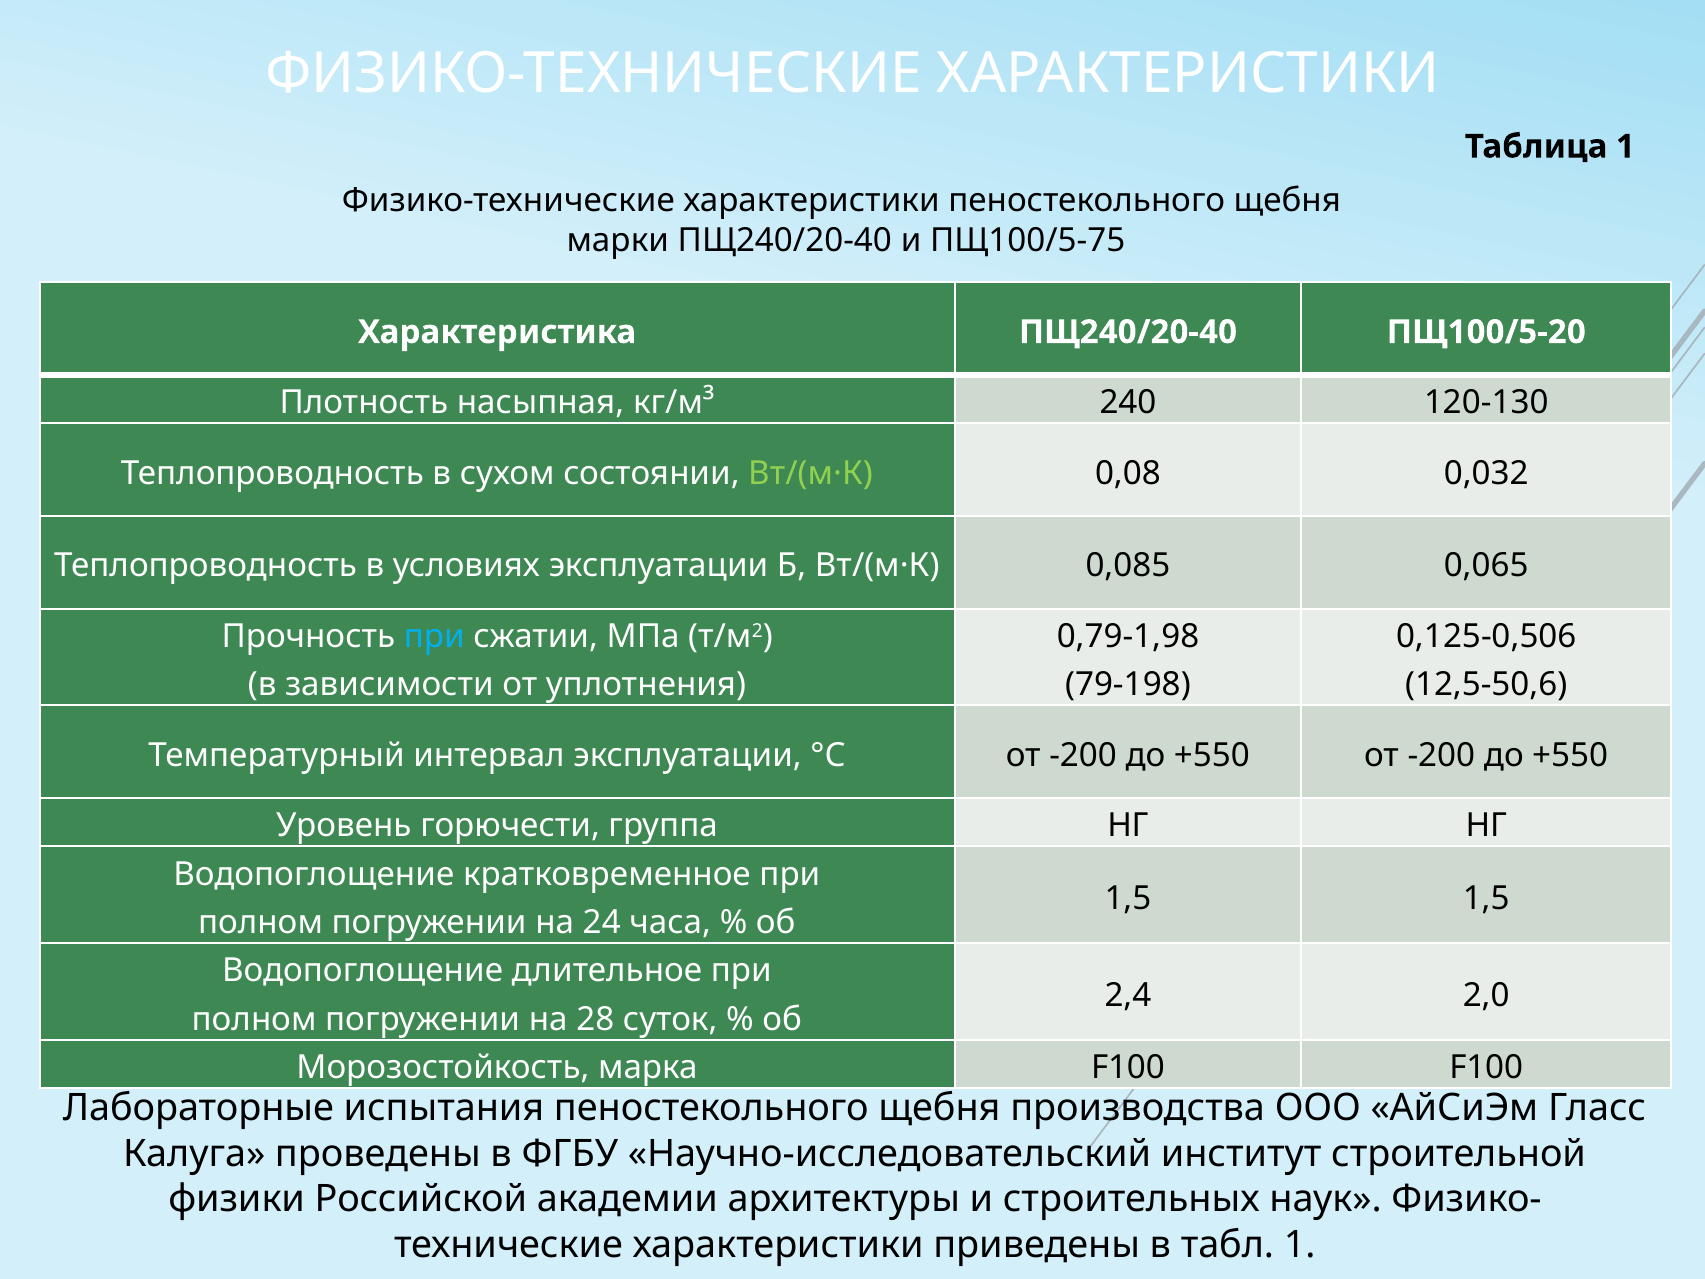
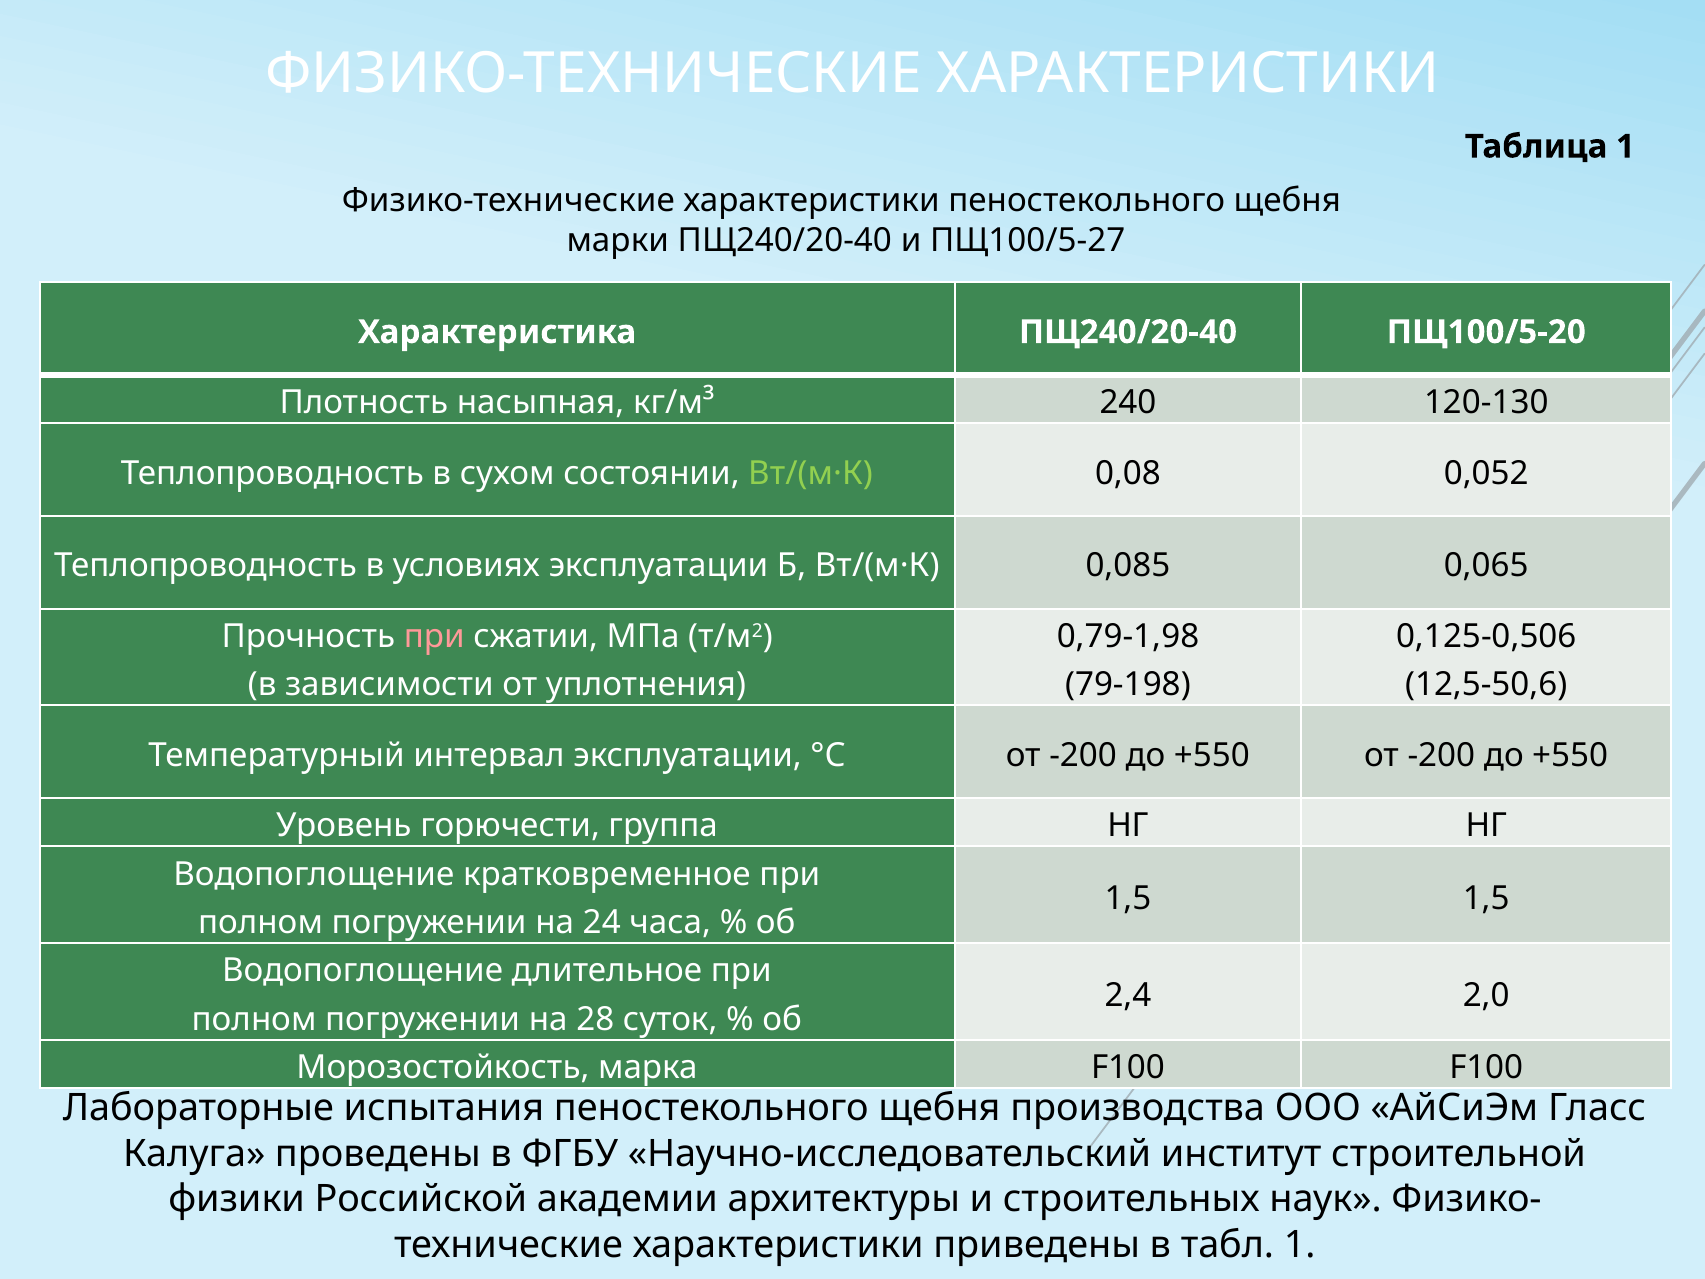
ПЩ100/5-75: ПЩ100/5-75 -> ПЩ100/5-27
0,032: 0,032 -> 0,052
при at (434, 636) colour: light blue -> pink
